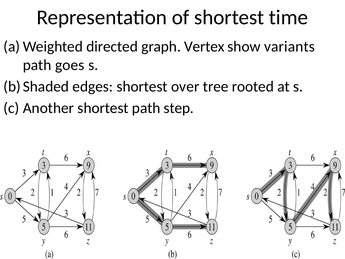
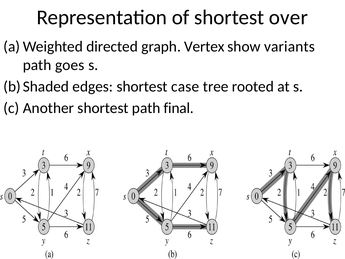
time: time -> over
over: over -> case
step: step -> final
